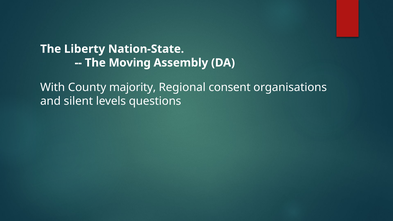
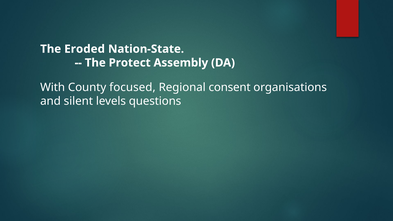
Liberty: Liberty -> Eroded
Moving: Moving -> Protect
majority: majority -> focused
